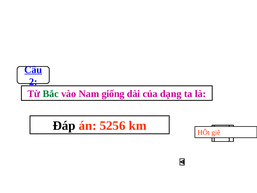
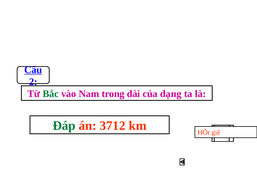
giống: giống -> trong
Đáp colour: black -> green
5256: 5256 -> 3712
